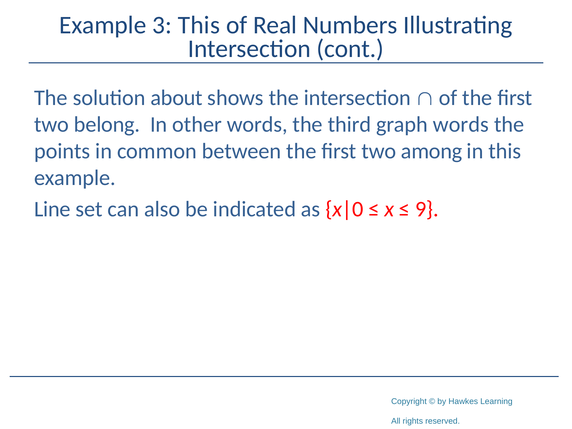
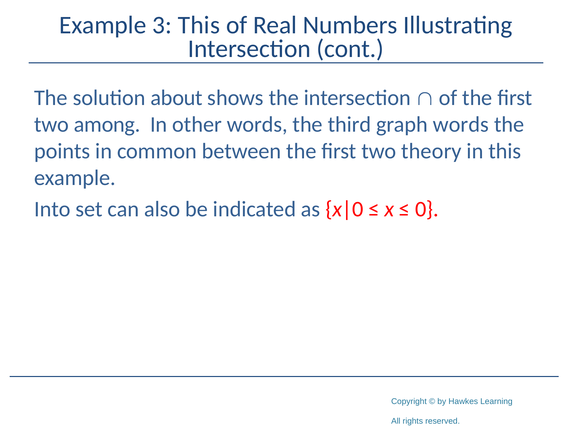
belong: belong -> among
among: among -> theory
Line: Line -> Into
9: 9 -> 0
